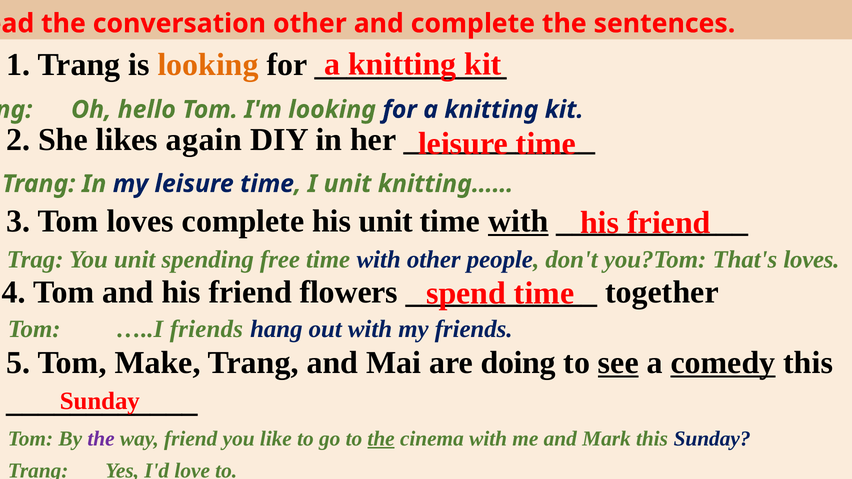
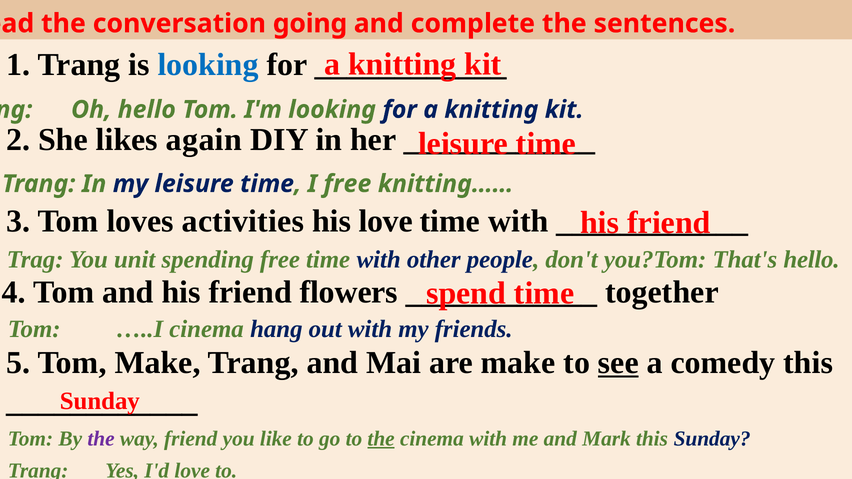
conversation other: other -> going
looking at (208, 65) colour: orange -> blue
I unit: unit -> free
loves complete: complete -> activities
his unit: unit -> love
with at (518, 221) underline: present -> none
That's loves: loves -> hello
…..I friends: friends -> cinema
are doing: doing -> make
comedy underline: present -> none
